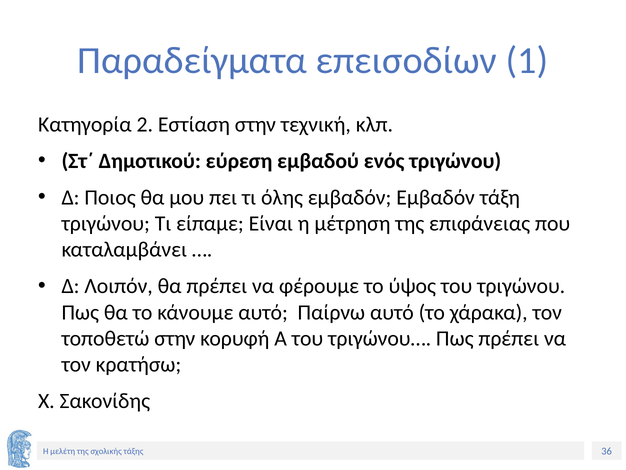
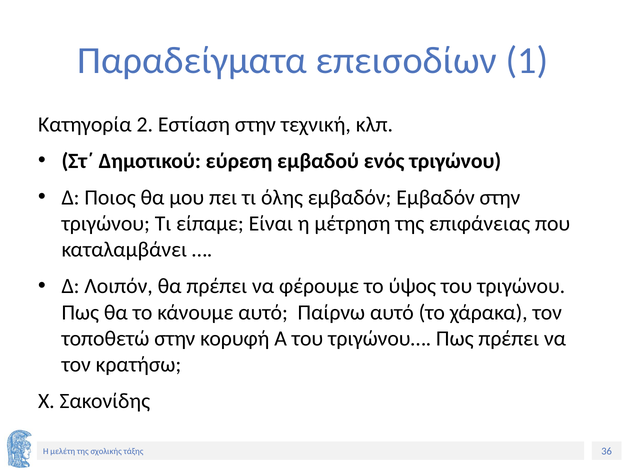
Εμβαδόν τάξη: τάξη -> στην
